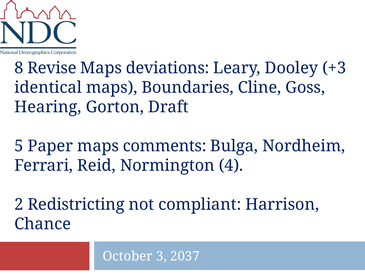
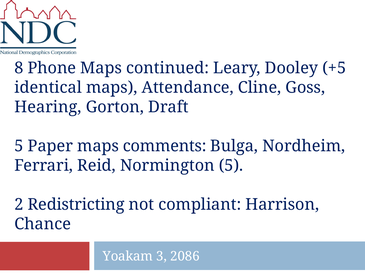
Revise: Revise -> Phone
deviations: deviations -> continued
+3: +3 -> +5
Boundaries: Boundaries -> Attendance
Normington 4: 4 -> 5
October: October -> Yoakam
2037: 2037 -> 2086
